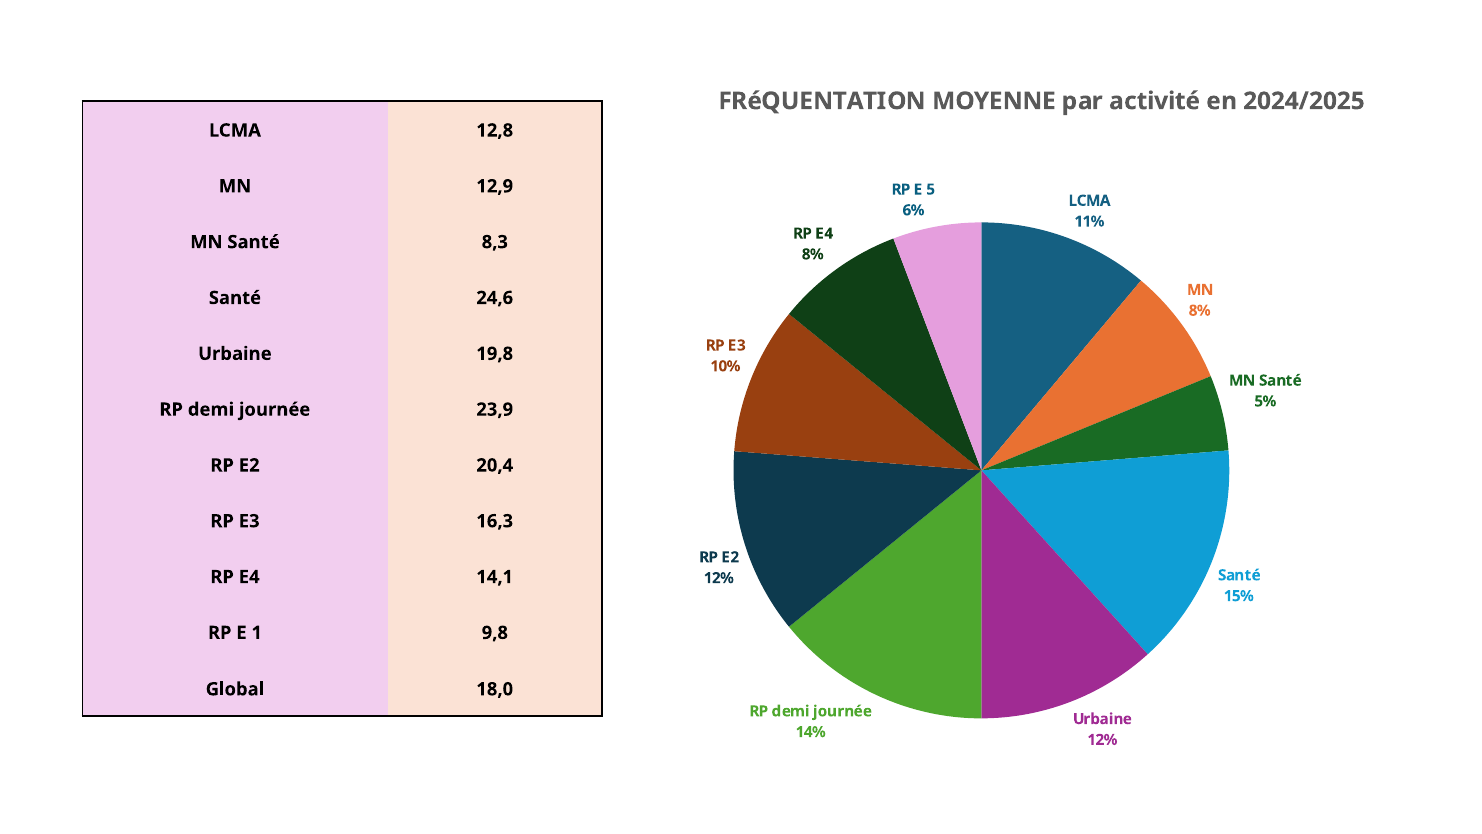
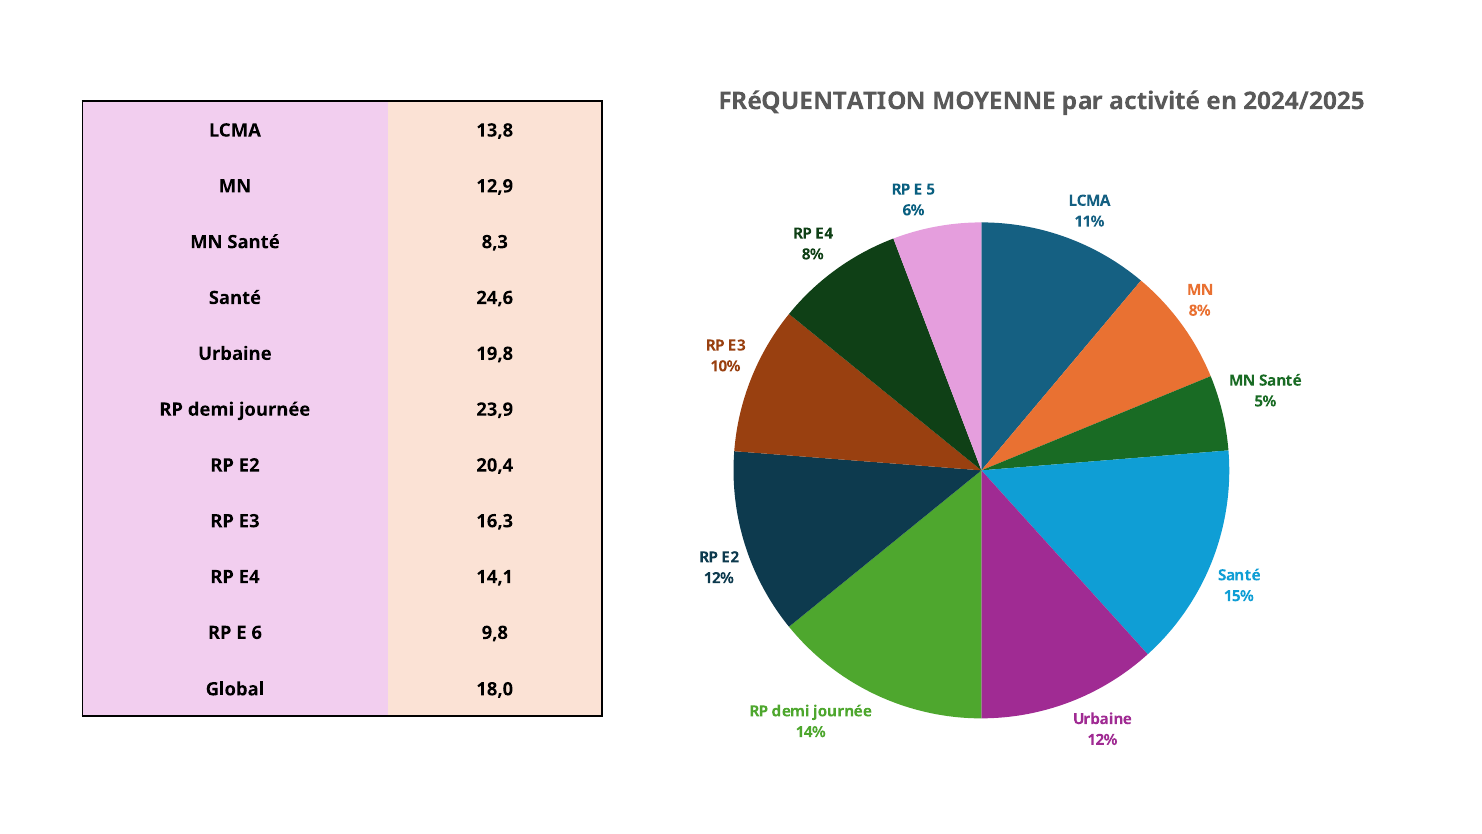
12,8: 12,8 -> 13,8
1: 1 -> 6
